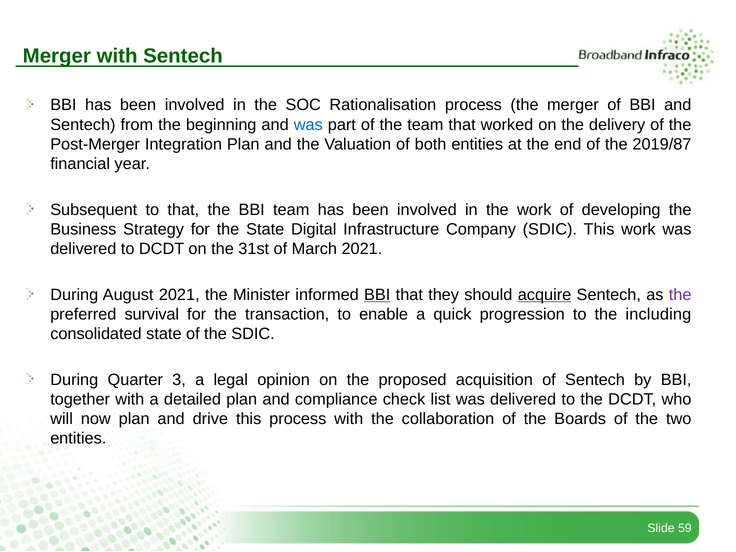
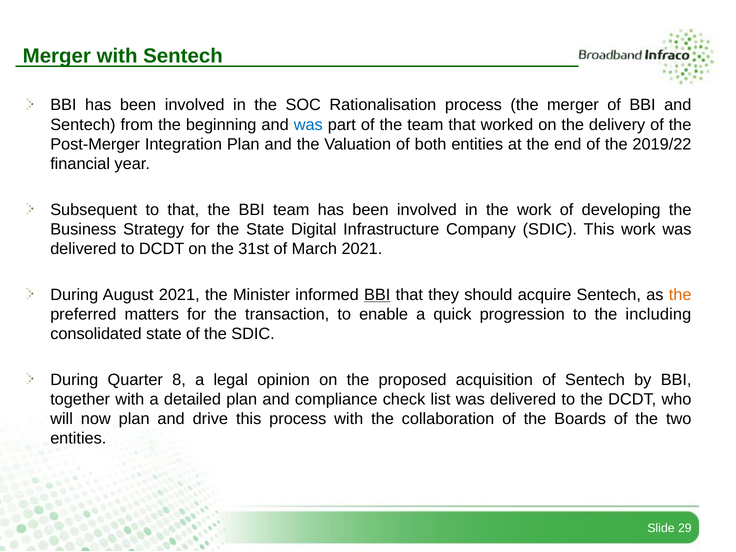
2019/87: 2019/87 -> 2019/22
acquire underline: present -> none
the at (680, 295) colour: purple -> orange
survival: survival -> matters
Quarter 3: 3 -> 8
59: 59 -> 29
